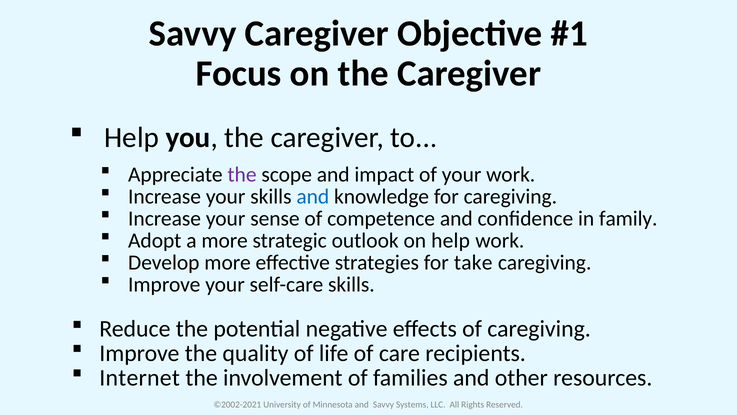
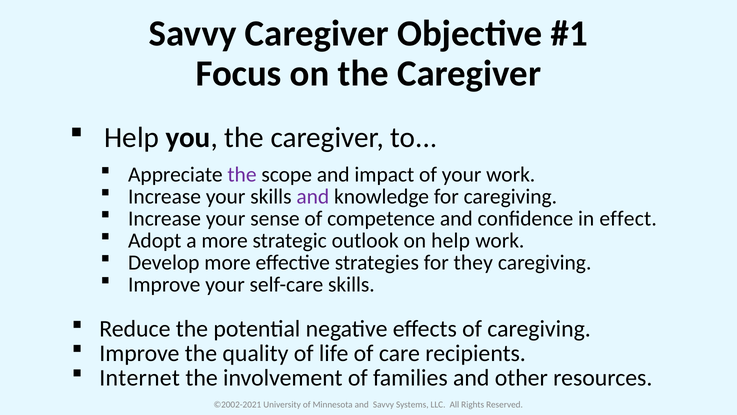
and at (313, 196) colour: blue -> purple
family: family -> effect
take: take -> they
